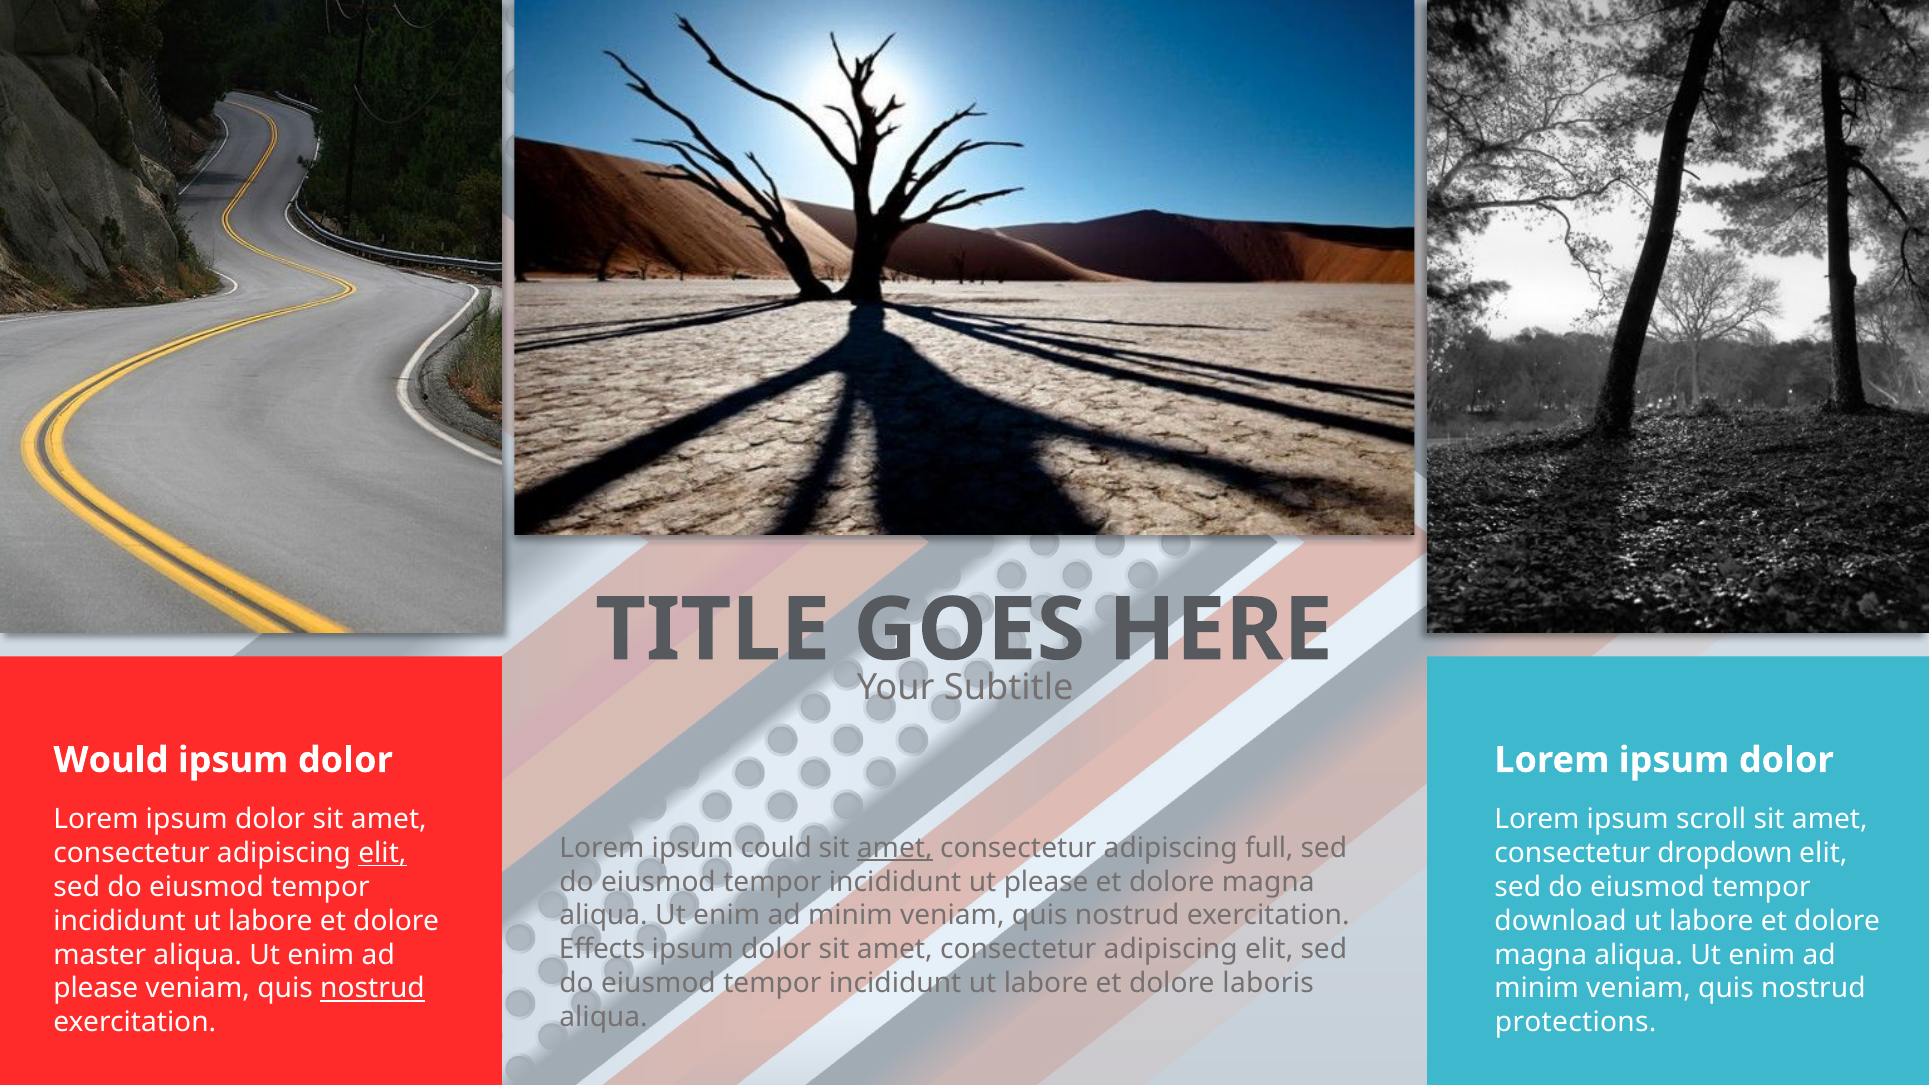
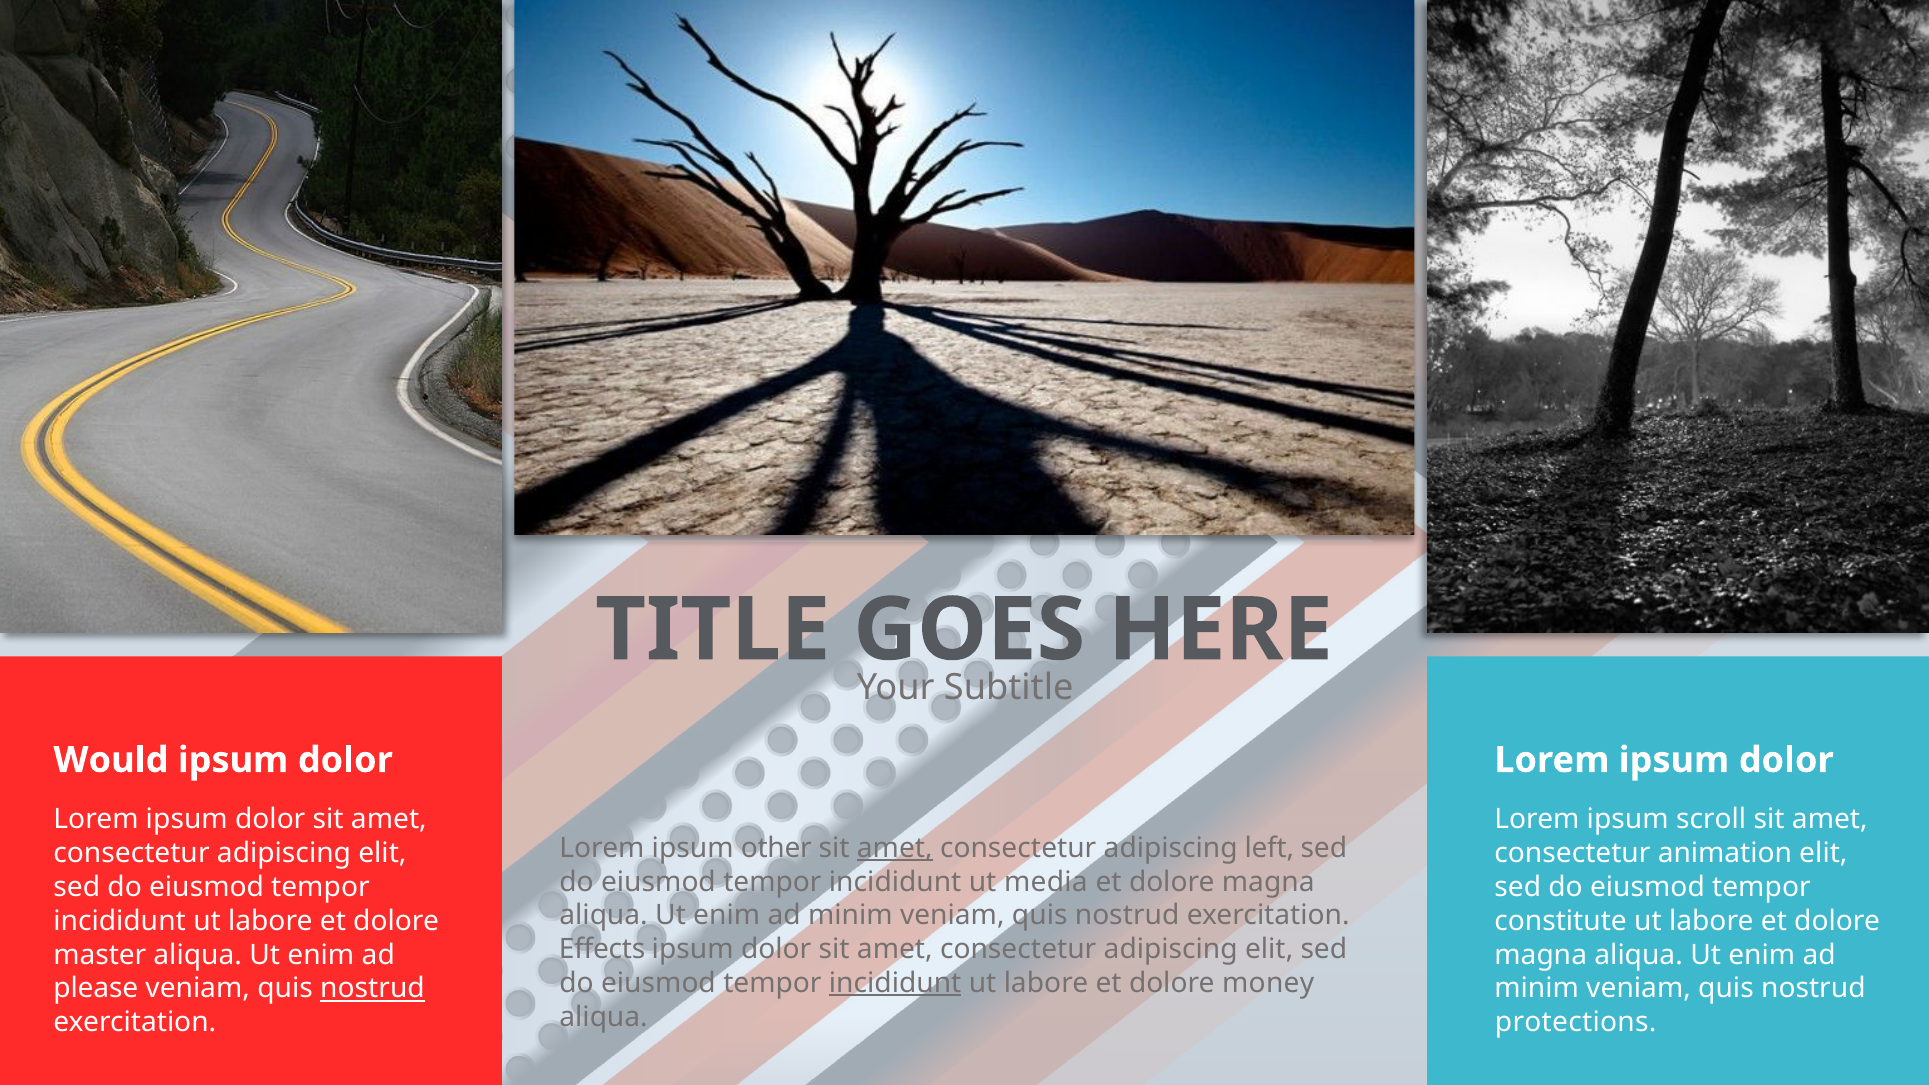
could: could -> other
full: full -> left
elit at (382, 854) underline: present -> none
dropdown: dropdown -> animation
ut please: please -> media
download: download -> constitute
incididunt at (895, 983) underline: none -> present
laboris: laboris -> money
